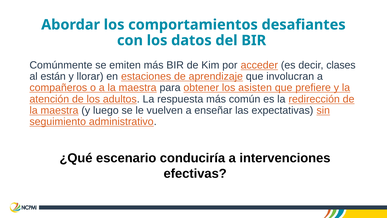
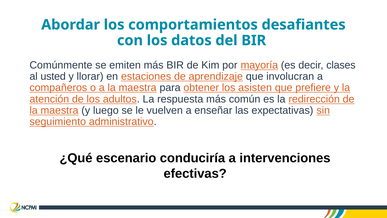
acceder: acceder -> mayoría
están: están -> usted
